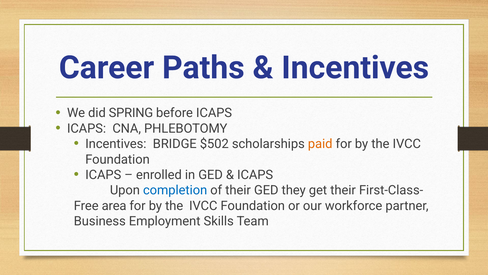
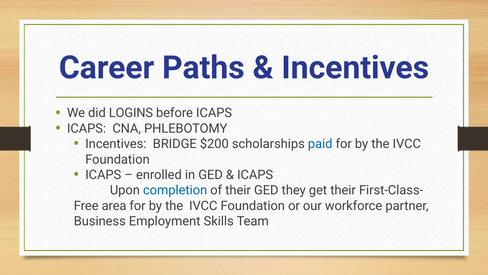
SPRING: SPRING -> LOGINS
$502: $502 -> $200
paid colour: orange -> blue
